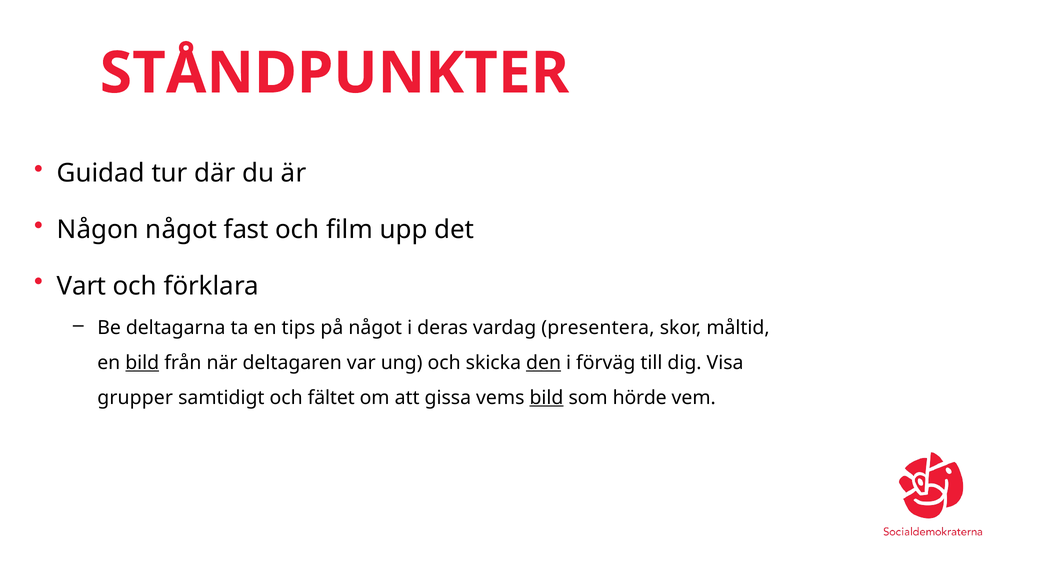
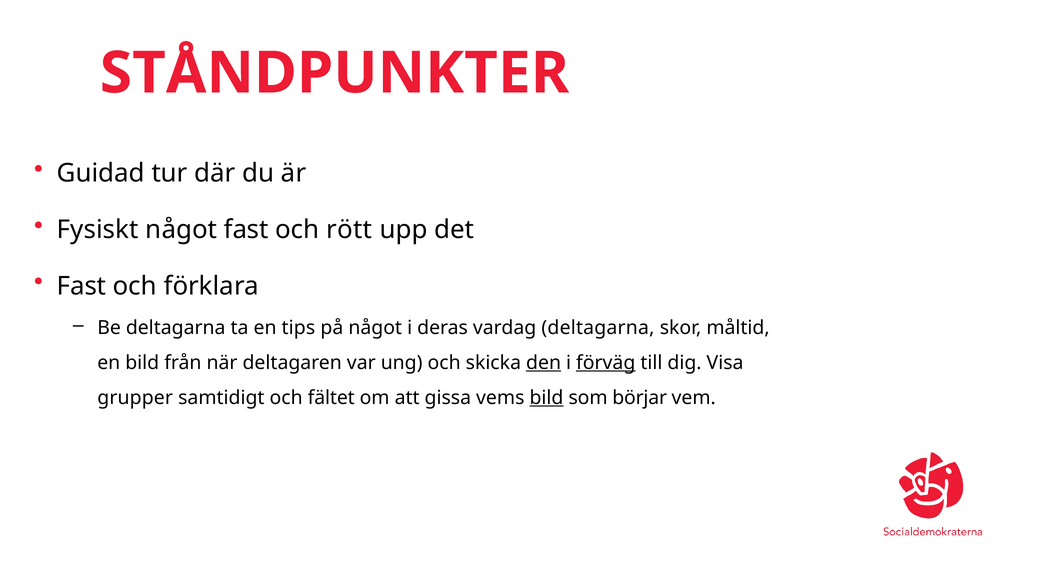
Någon: Någon -> Fysiskt
film: film -> rött
Vart at (82, 286): Vart -> Fast
vardag presentera: presentera -> deltagarna
bild at (142, 363) underline: present -> none
förväg underline: none -> present
hörde: hörde -> börjar
